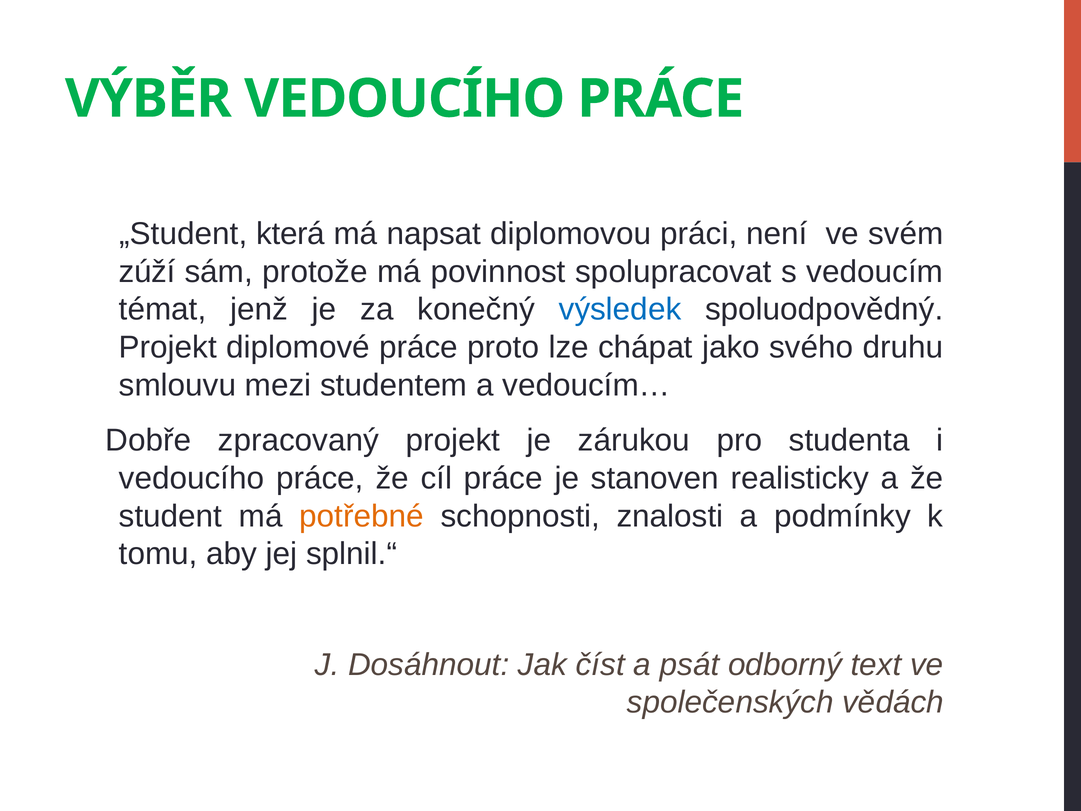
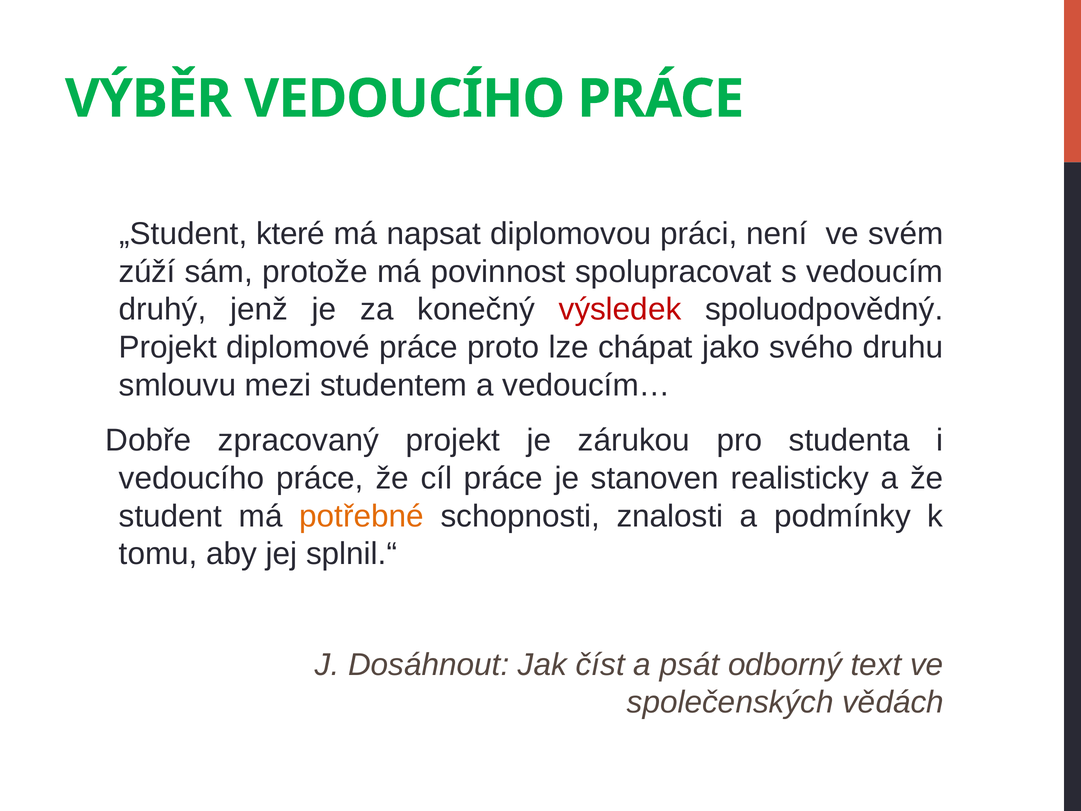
která: která -> které
témat: témat -> druhý
výsledek colour: blue -> red
